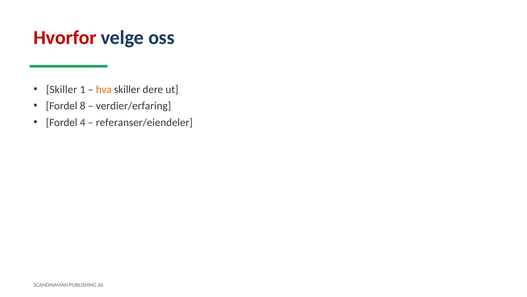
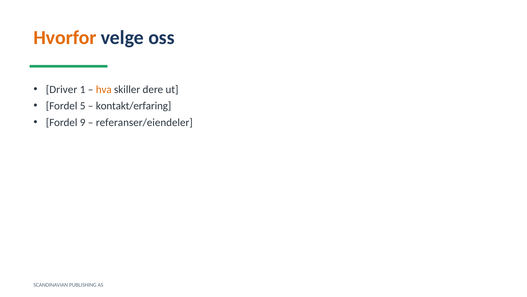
Hvorfor colour: red -> orange
Skiller at (62, 89): Skiller -> Driver
8: 8 -> 5
verdier/erfaring: verdier/erfaring -> kontakt/erfaring
4: 4 -> 9
